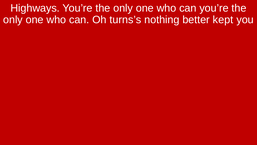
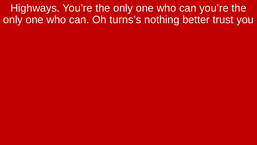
kept: kept -> trust
